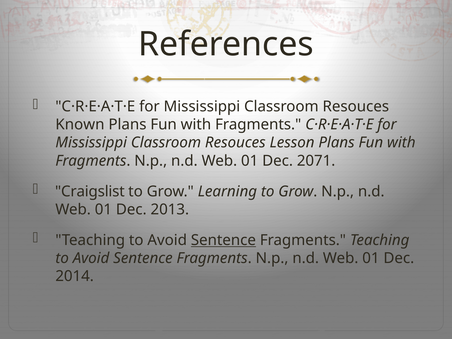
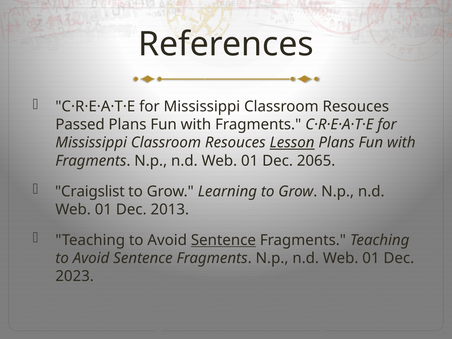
Known: Known -> Passed
Lesson underline: none -> present
2071: 2071 -> 2065
2014: 2014 -> 2023
